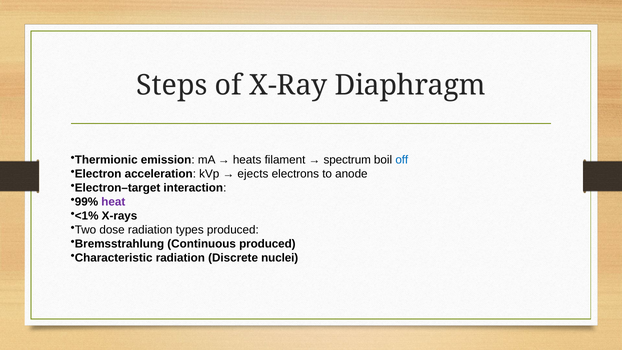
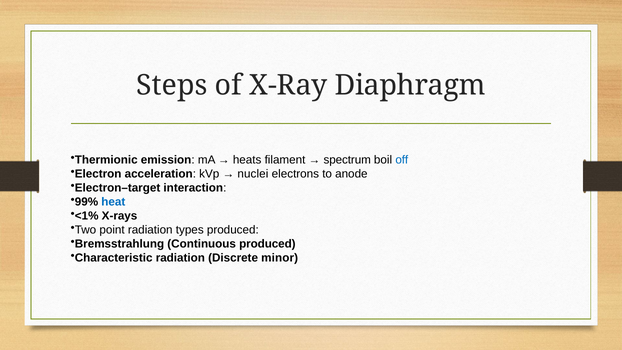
ejects: ejects -> nuclei
heat colour: purple -> blue
dose: dose -> point
nuclei: nuclei -> minor
